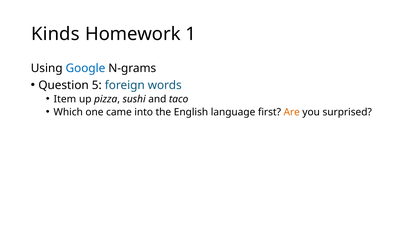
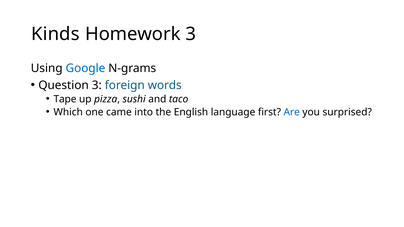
Homework 1: 1 -> 3
Question 5: 5 -> 3
Item: Item -> Tape
Are colour: orange -> blue
